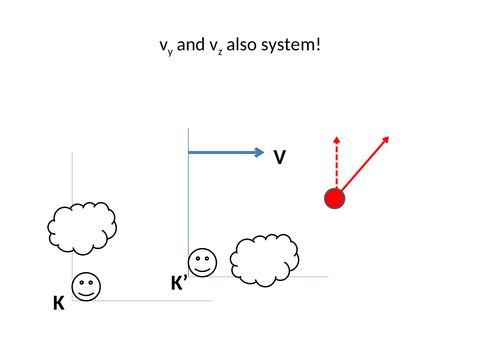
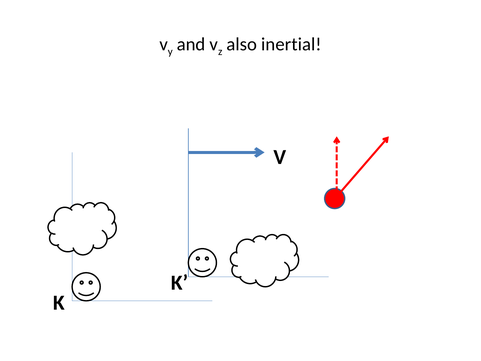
system: system -> inertial
